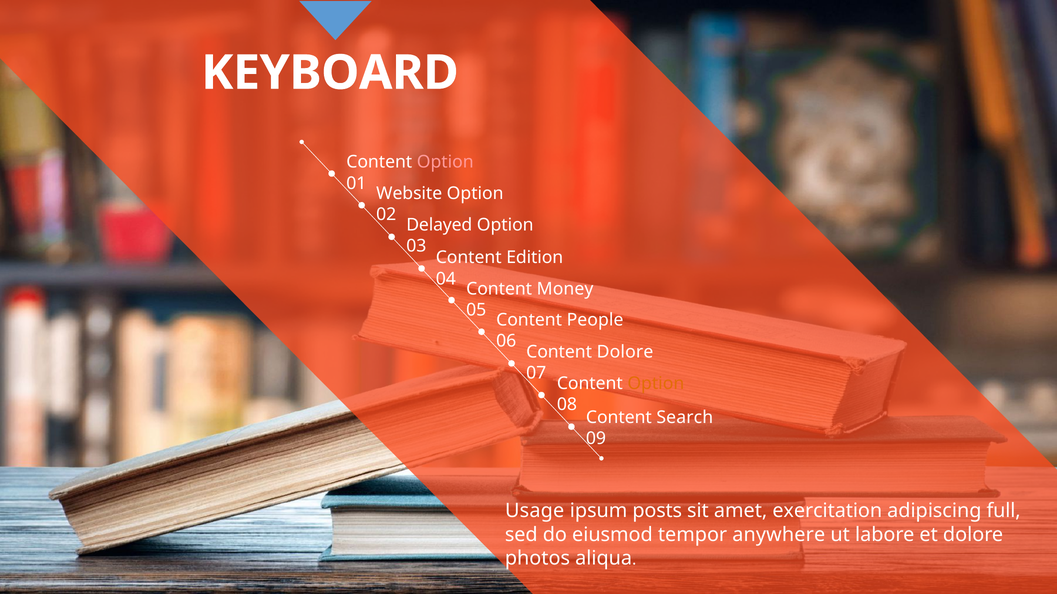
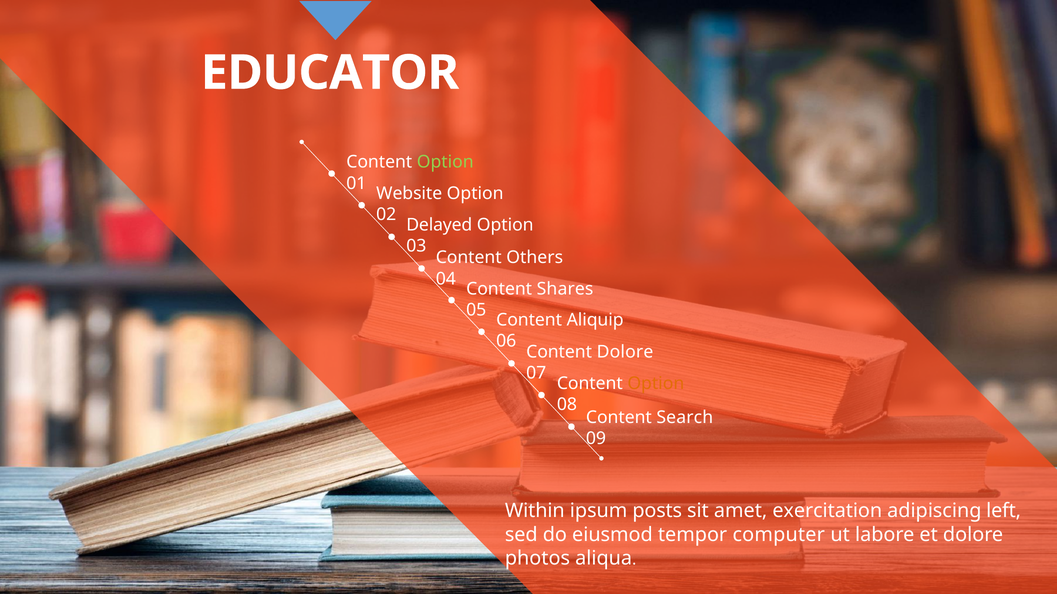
KEYBOARD: KEYBOARD -> EDUCATOR
Option at (445, 162) colour: pink -> light green
Edition: Edition -> Others
Money: Money -> Shares
People: People -> Aliquip
Usage: Usage -> Within
full: full -> left
anywhere: anywhere -> computer
